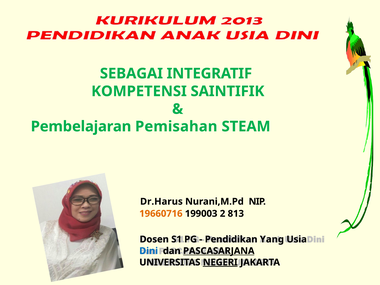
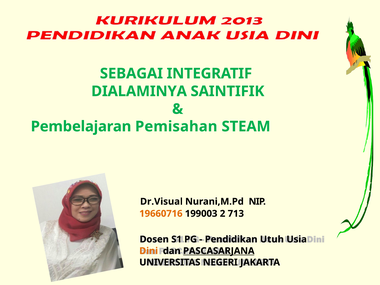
KOMPETENSI: KOMPETENSI -> DIALAMINYA
Dr.Harus: Dr.Harus -> Dr.Visual
813: 813 -> 713
Yang: Yang -> Utuh
Dini colour: blue -> orange
NEGERI underline: present -> none
